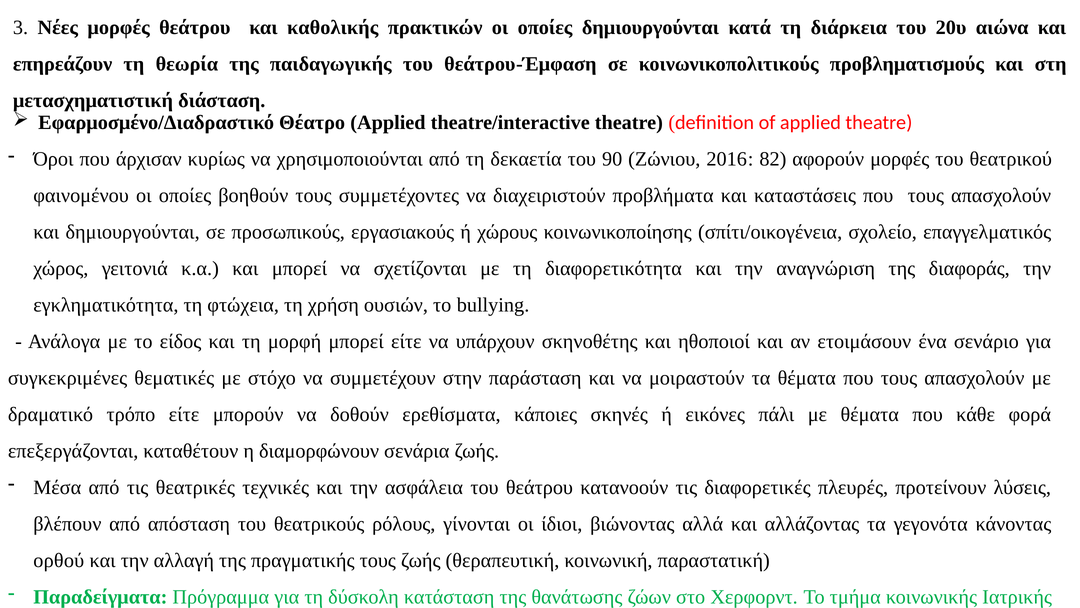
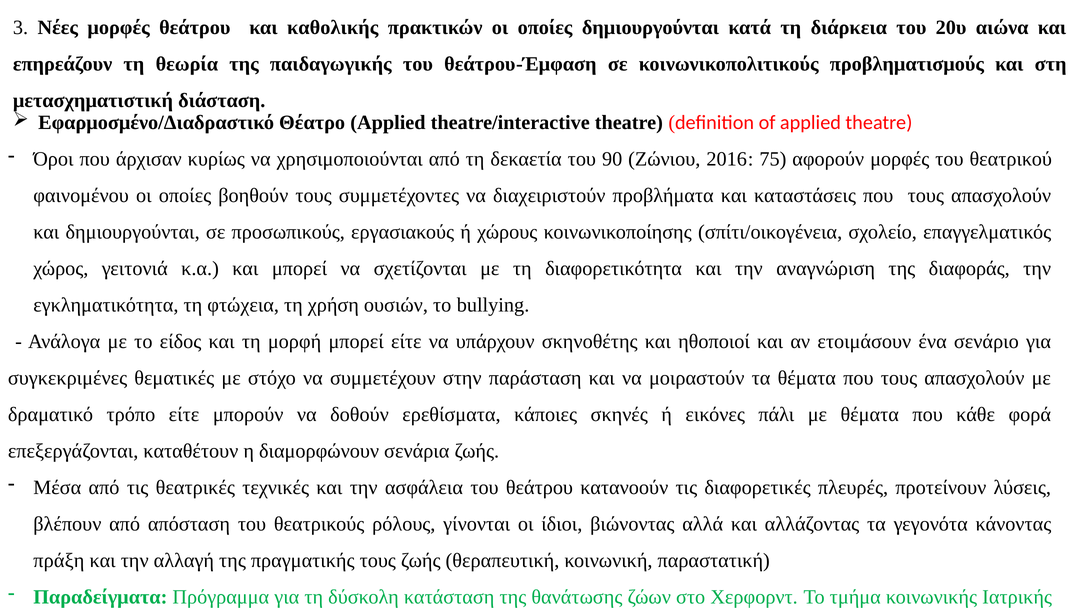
82: 82 -> 75
ορθού: ορθού -> πράξη
